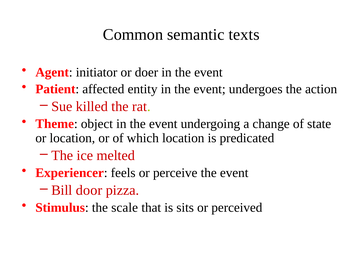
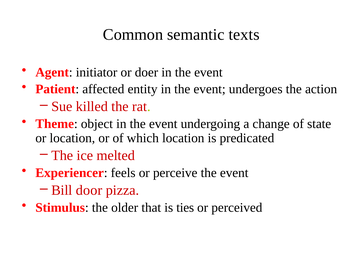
scale: scale -> older
sits: sits -> ties
